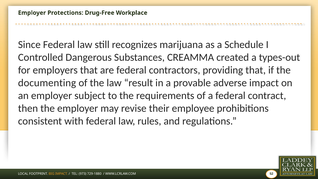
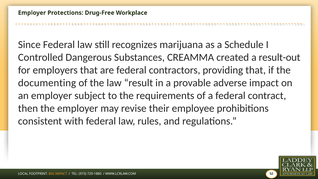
types-out: types-out -> result-out
